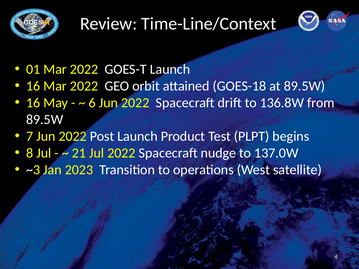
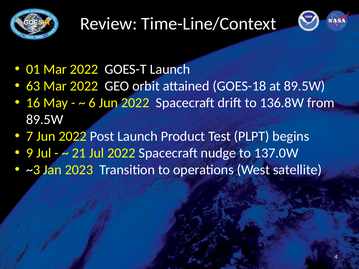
16 at (33, 86): 16 -> 63
8: 8 -> 9
